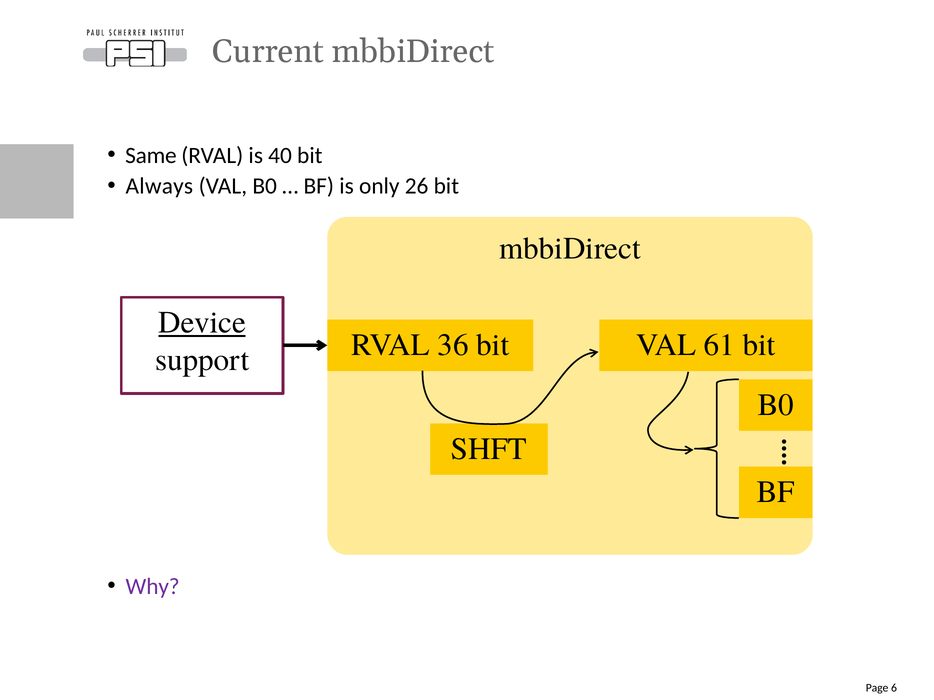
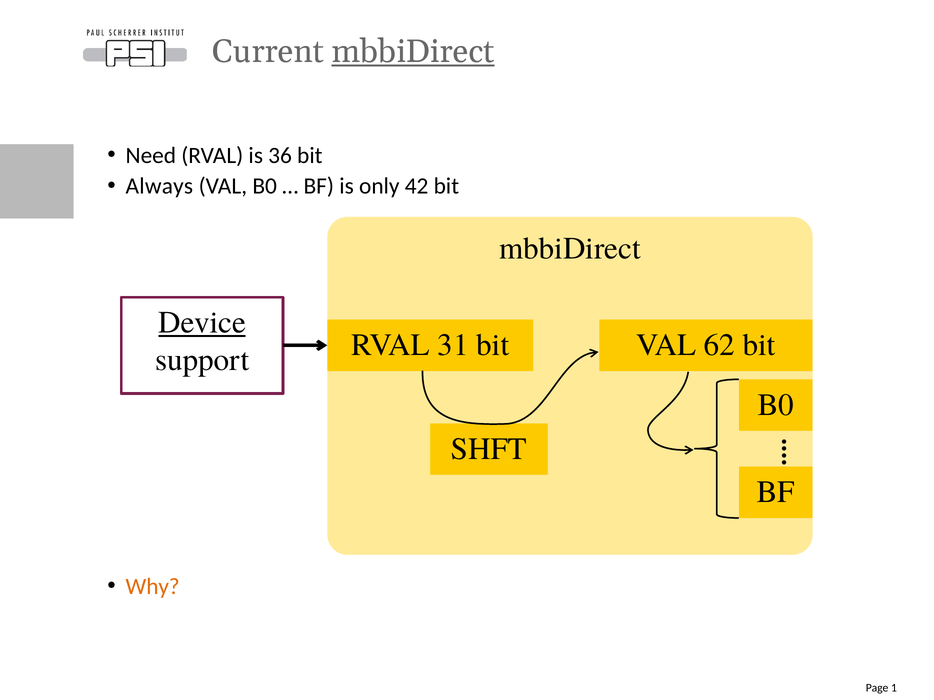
mbbiDirect at (413, 52) underline: none -> present
Same: Same -> Need
40: 40 -> 36
26: 26 -> 42
36: 36 -> 31
61: 61 -> 62
Why colour: purple -> orange
6: 6 -> 1
